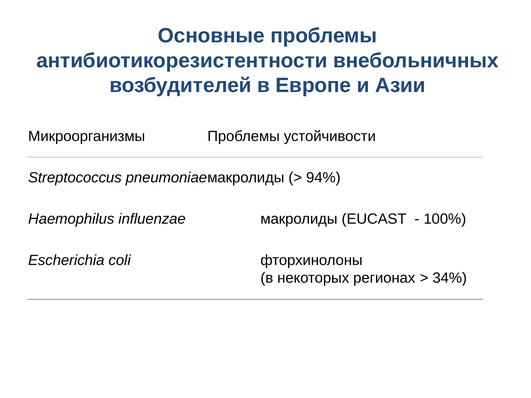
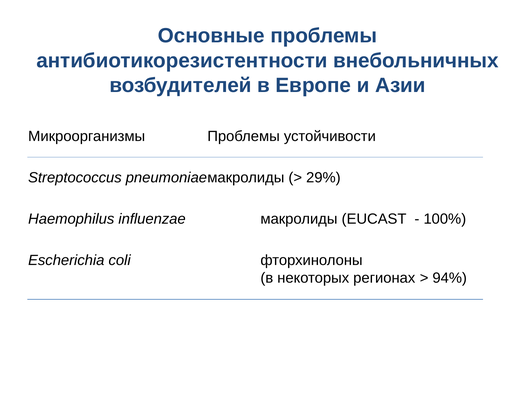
94%: 94% -> 29%
34%: 34% -> 94%
